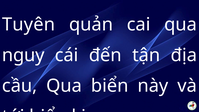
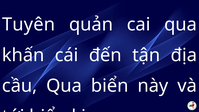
nguy: nguy -> khấn
